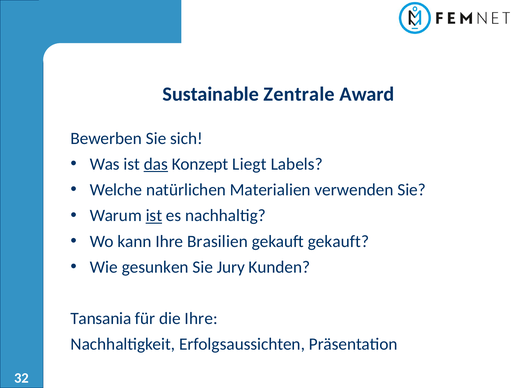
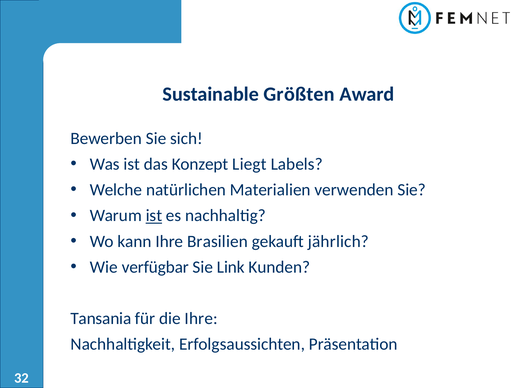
Zentrale: Zentrale -> Größten
das underline: present -> none
gekauft gekauft: gekauft -> jährlich
gesunken: gesunken -> verfügbar
Jury: Jury -> Link
